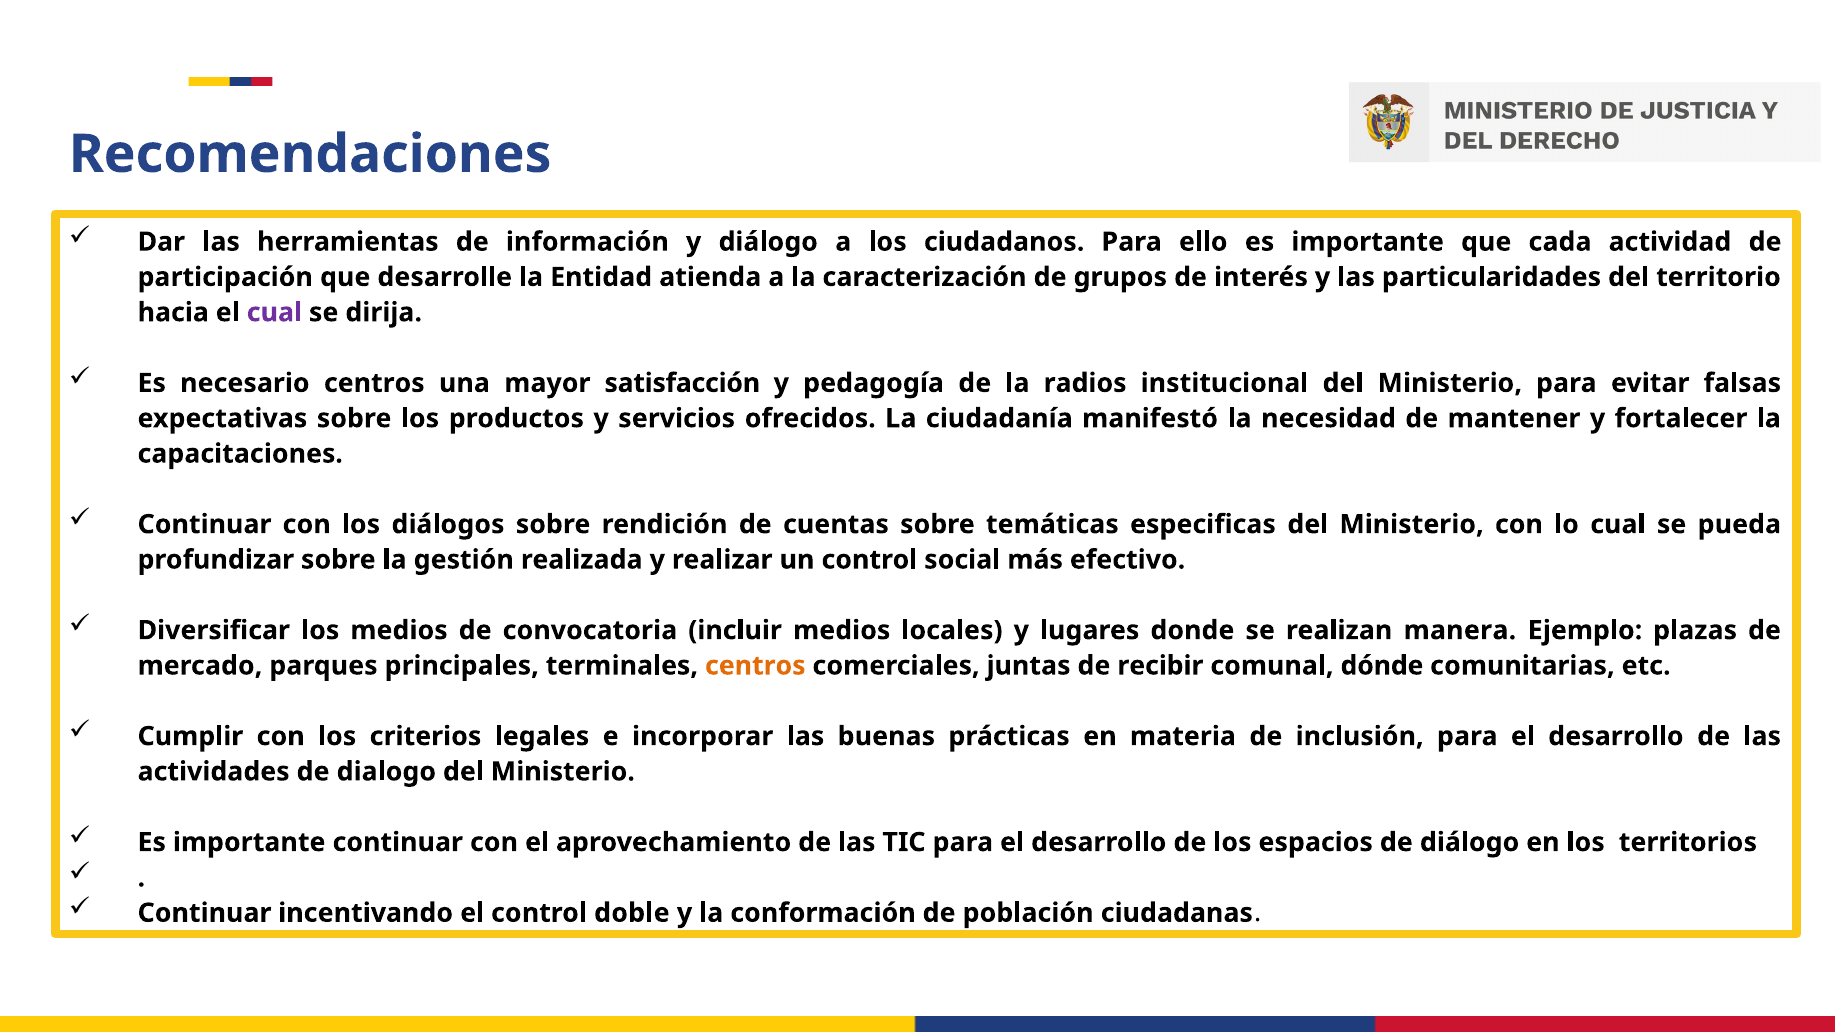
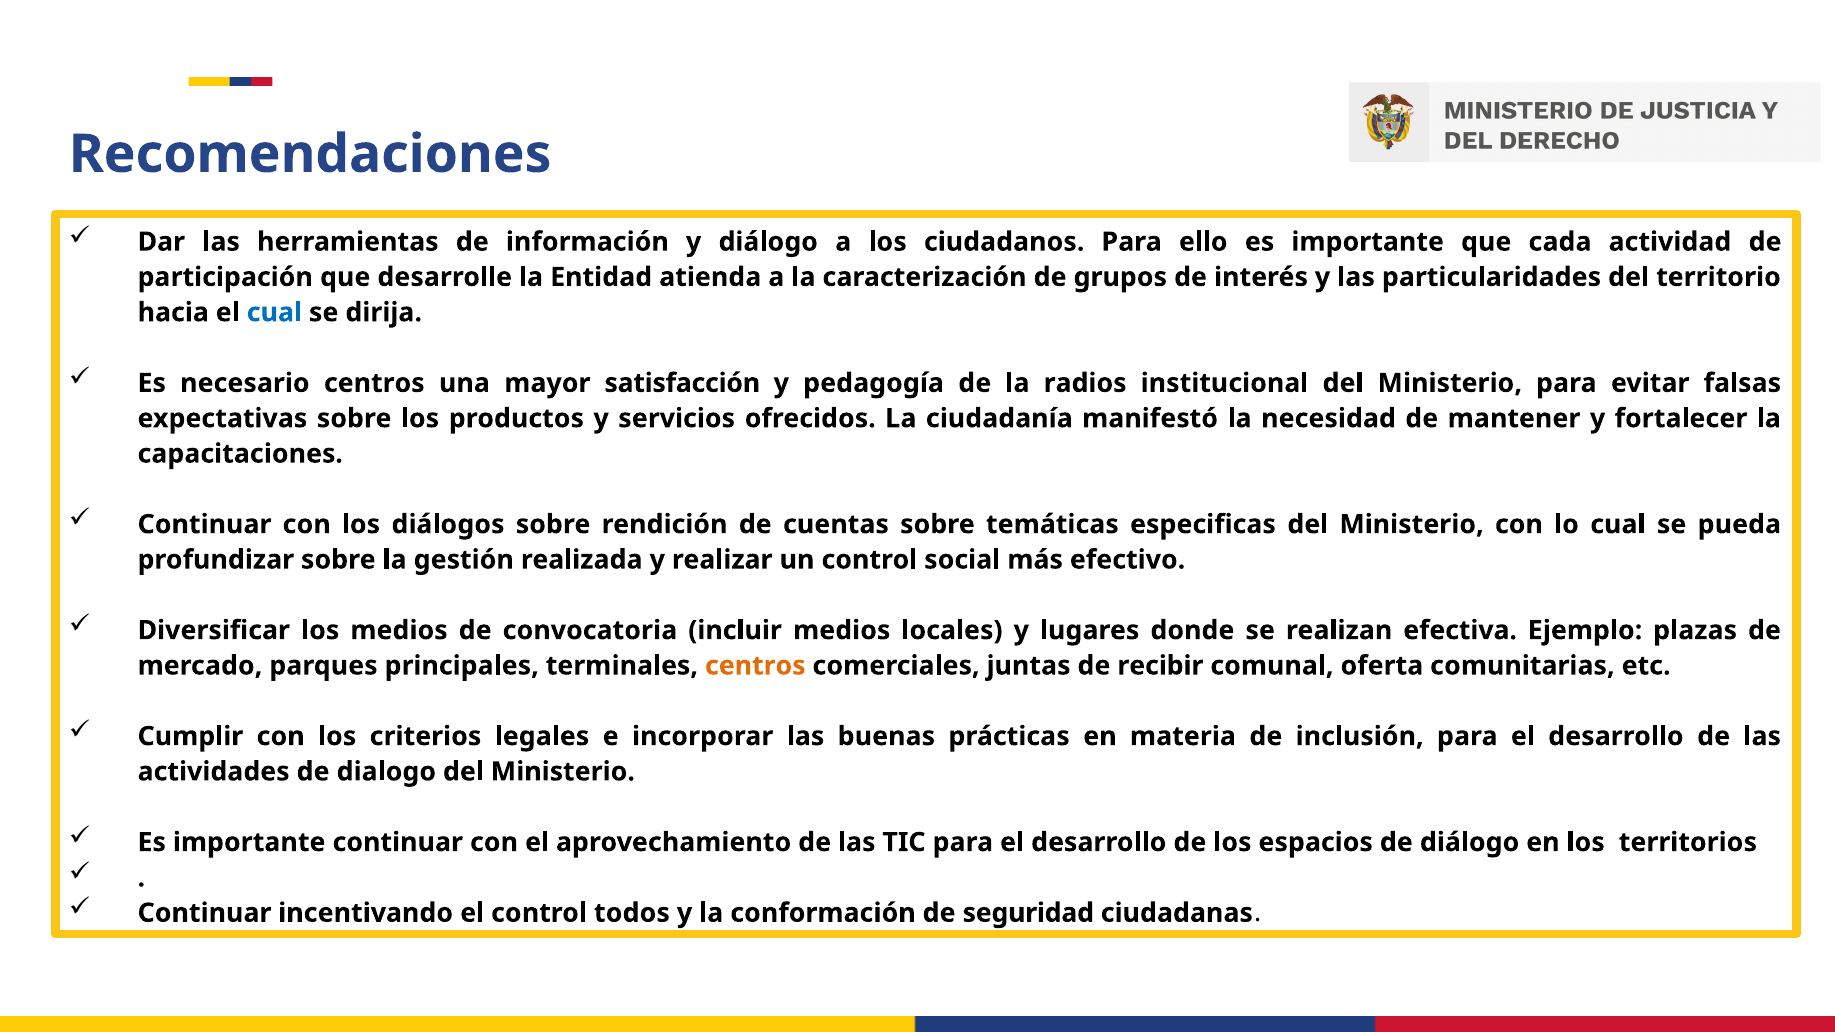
cual at (274, 313) colour: purple -> blue
manera: manera -> efectiva
dónde: dónde -> oferta
doble: doble -> todos
población: población -> seguridad
